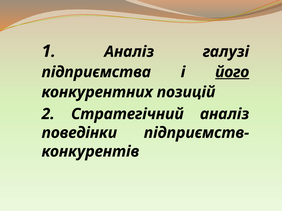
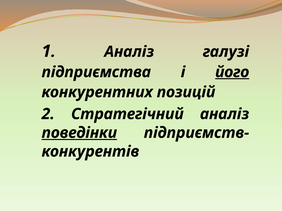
поведінки underline: none -> present
